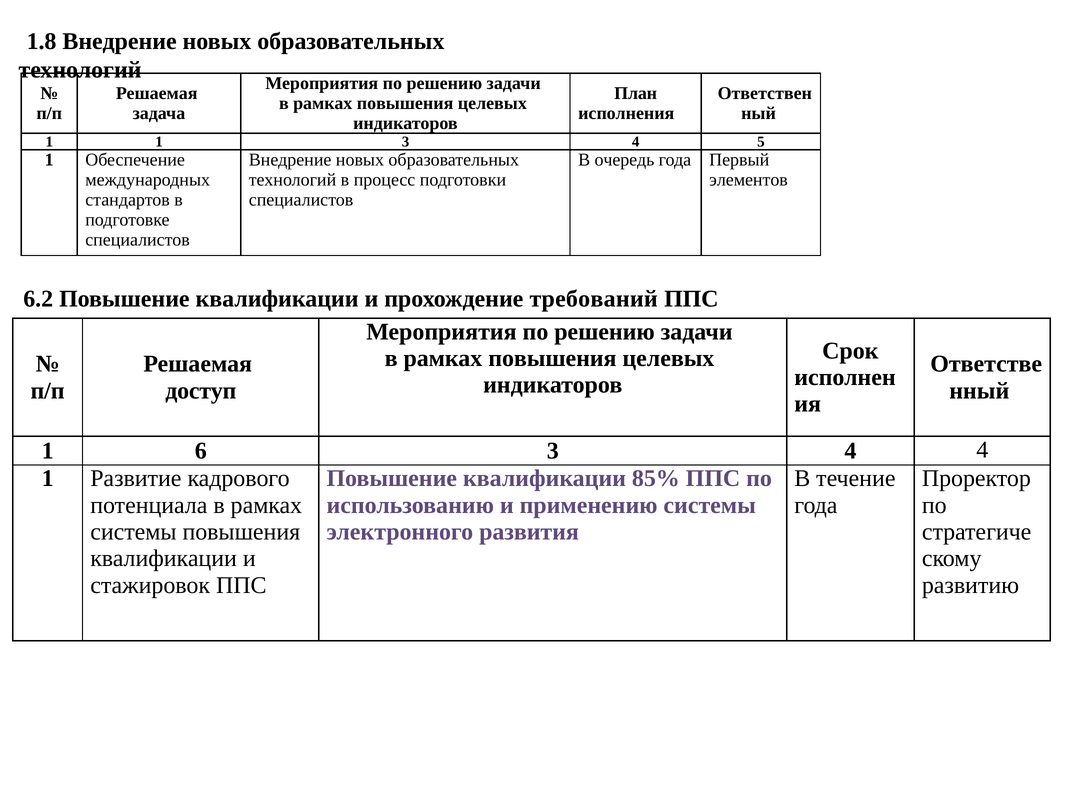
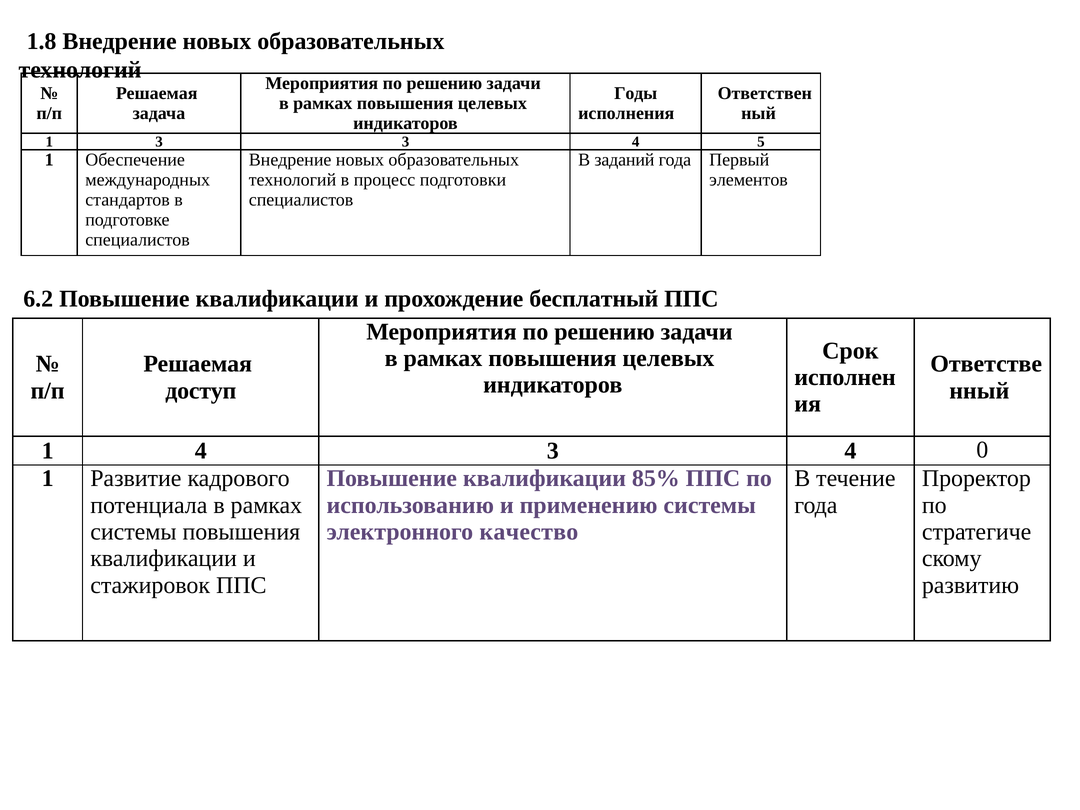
План: План -> Годы
1 1: 1 -> 3
очередь: очередь -> заданий
требований: требований -> бесплатный
1 6: 6 -> 4
4 4: 4 -> 0
развития: развития -> качество
